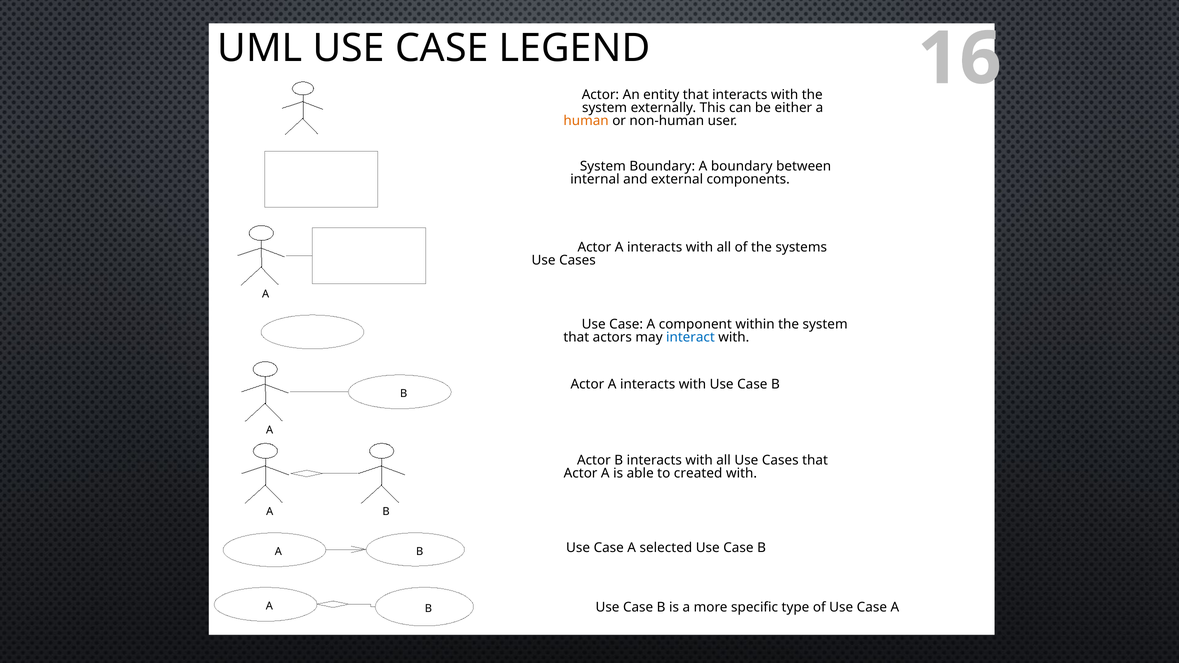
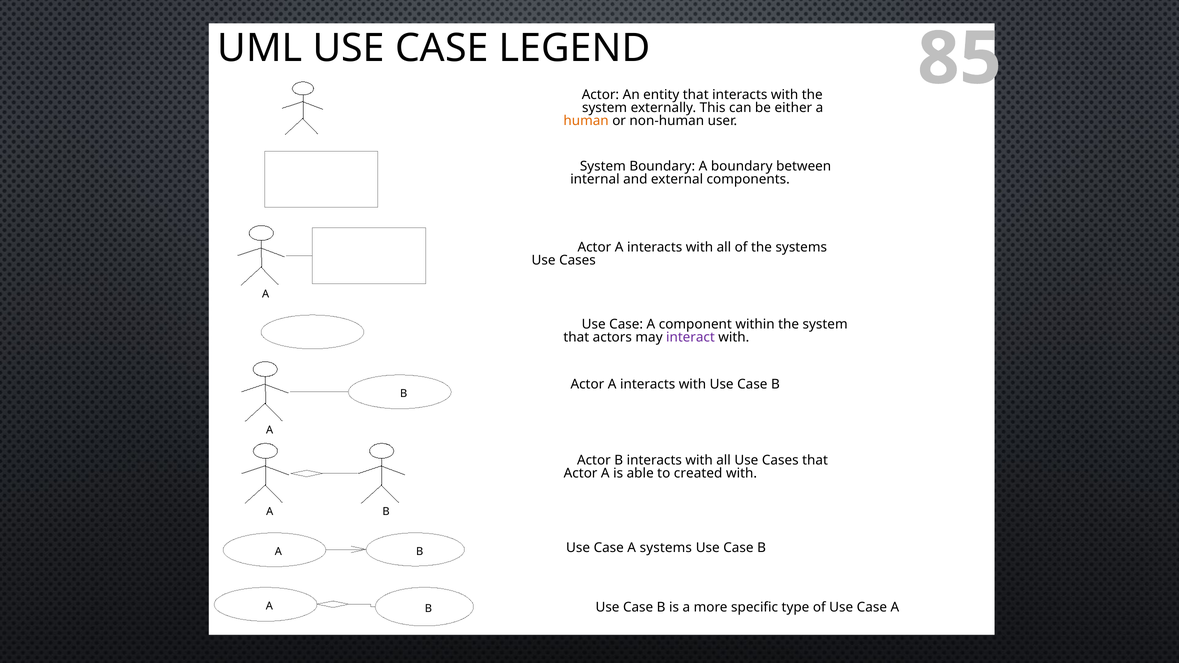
16: 16 -> 85
interact colour: blue -> purple
A selected: selected -> systems
